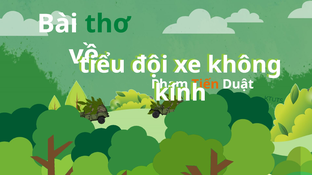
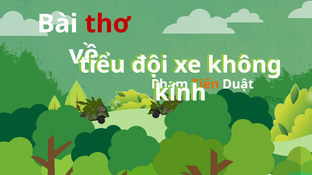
thơ colour: green -> red
